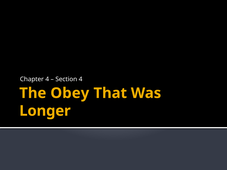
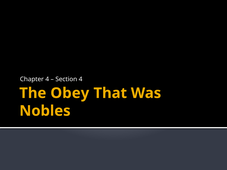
Longer: Longer -> Nobles
